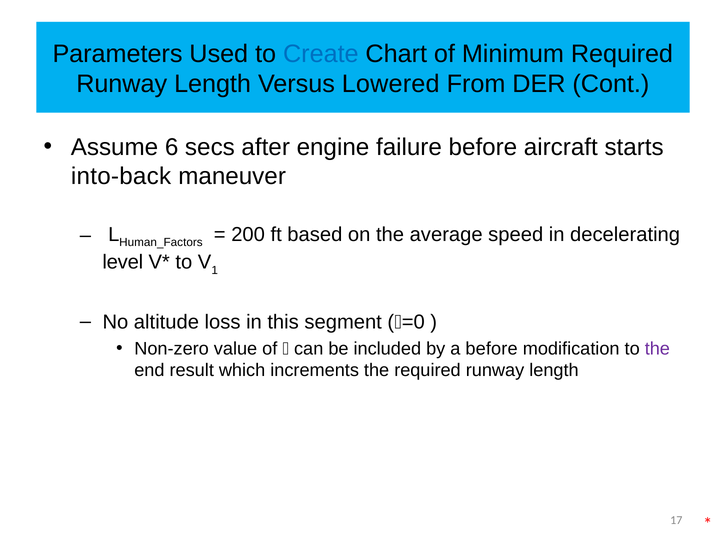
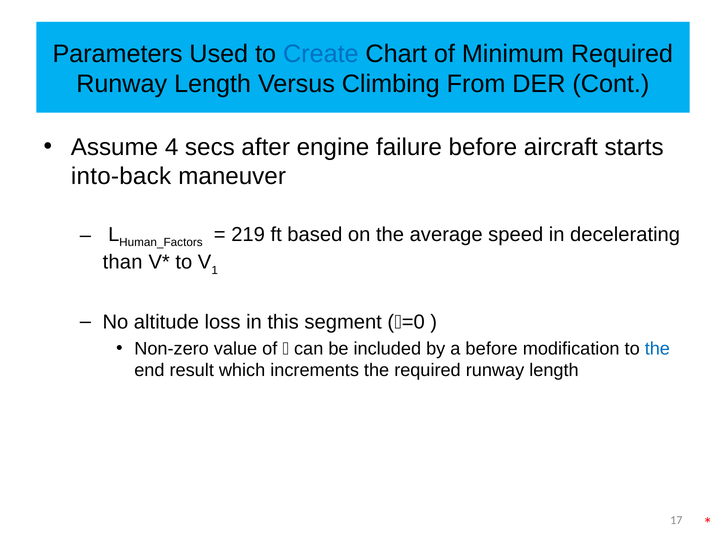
Lowered: Lowered -> Climbing
6: 6 -> 4
200: 200 -> 219
level: level -> than
the at (657, 348) colour: purple -> blue
